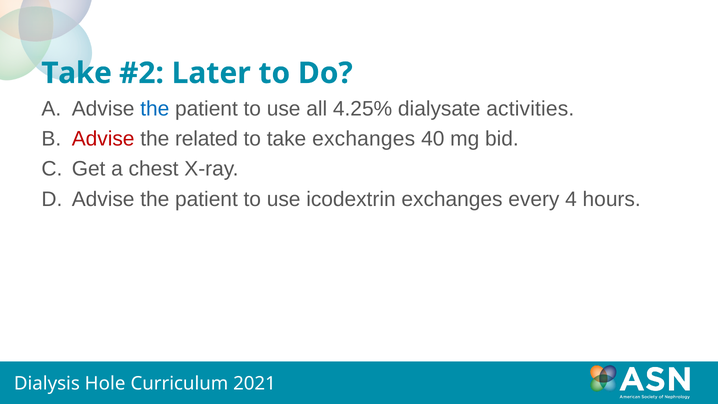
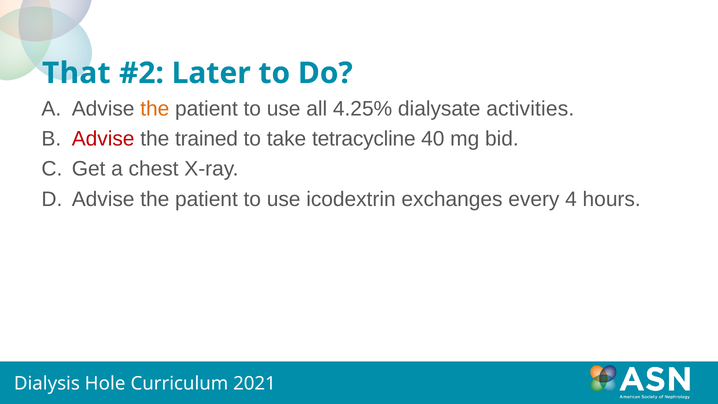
Take at (77, 73): Take -> That
the at (155, 109) colour: blue -> orange
related: related -> trained
take exchanges: exchanges -> tetracycline
